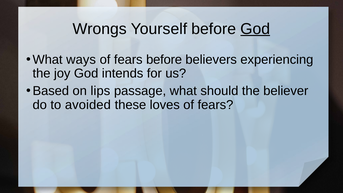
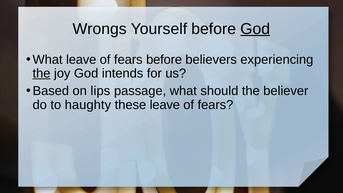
What ways: ways -> leave
the at (42, 73) underline: none -> present
avoided: avoided -> haughty
these loves: loves -> leave
